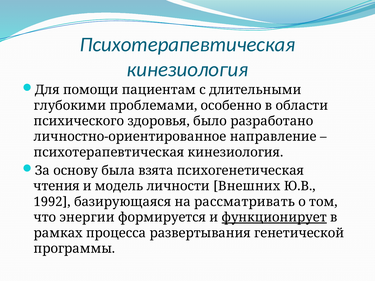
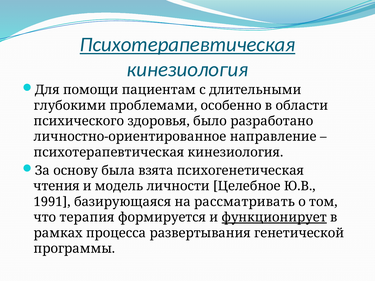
Психотерапевтическая at (187, 45) underline: none -> present
Внешних: Внешних -> Целебное
1992: 1992 -> 1991
энергии: энергии -> терапия
